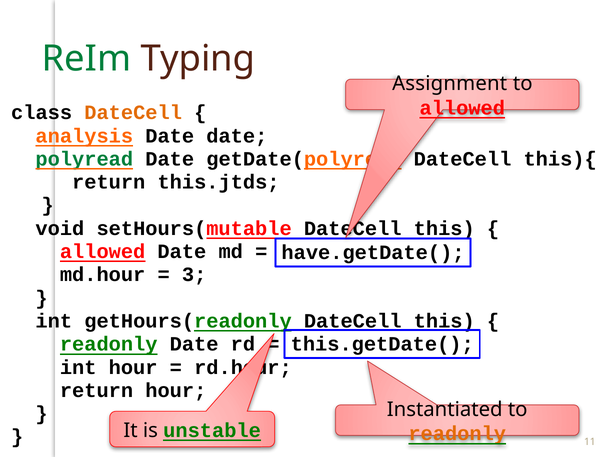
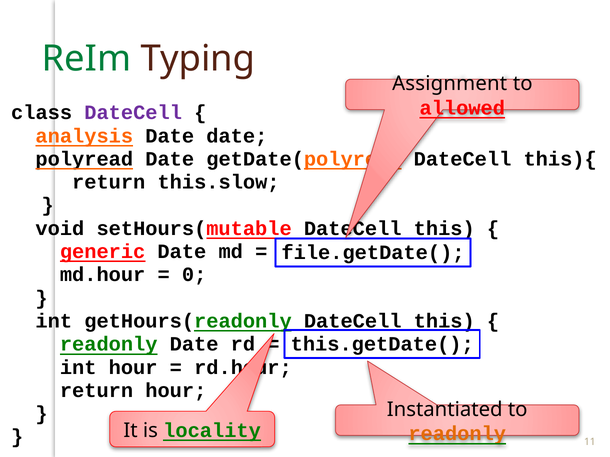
DateCell at (133, 113) colour: orange -> purple
polyread colour: green -> black
this.jtds: this.jtds -> this.slow
allowed at (103, 252): allowed -> generic
have.getDate(: have.getDate( -> file.getDate(
3: 3 -> 0
unstable: unstable -> locality
